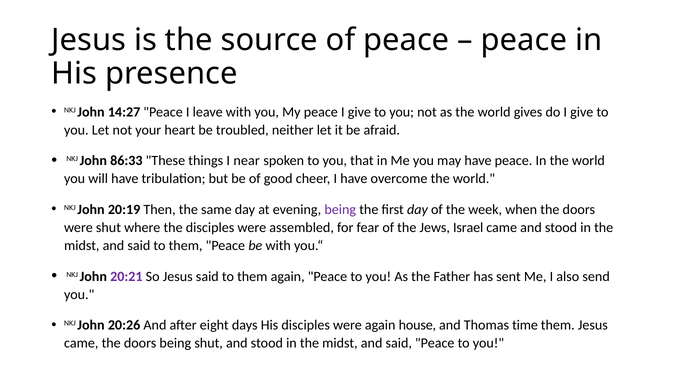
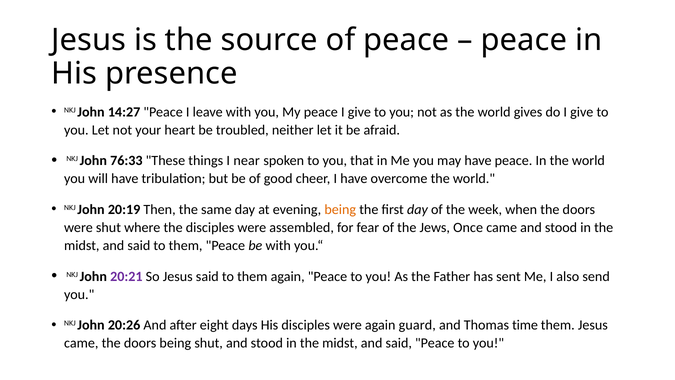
86:33: 86:33 -> 76:33
being at (340, 209) colour: purple -> orange
Israel: Israel -> Once
house: house -> guard
